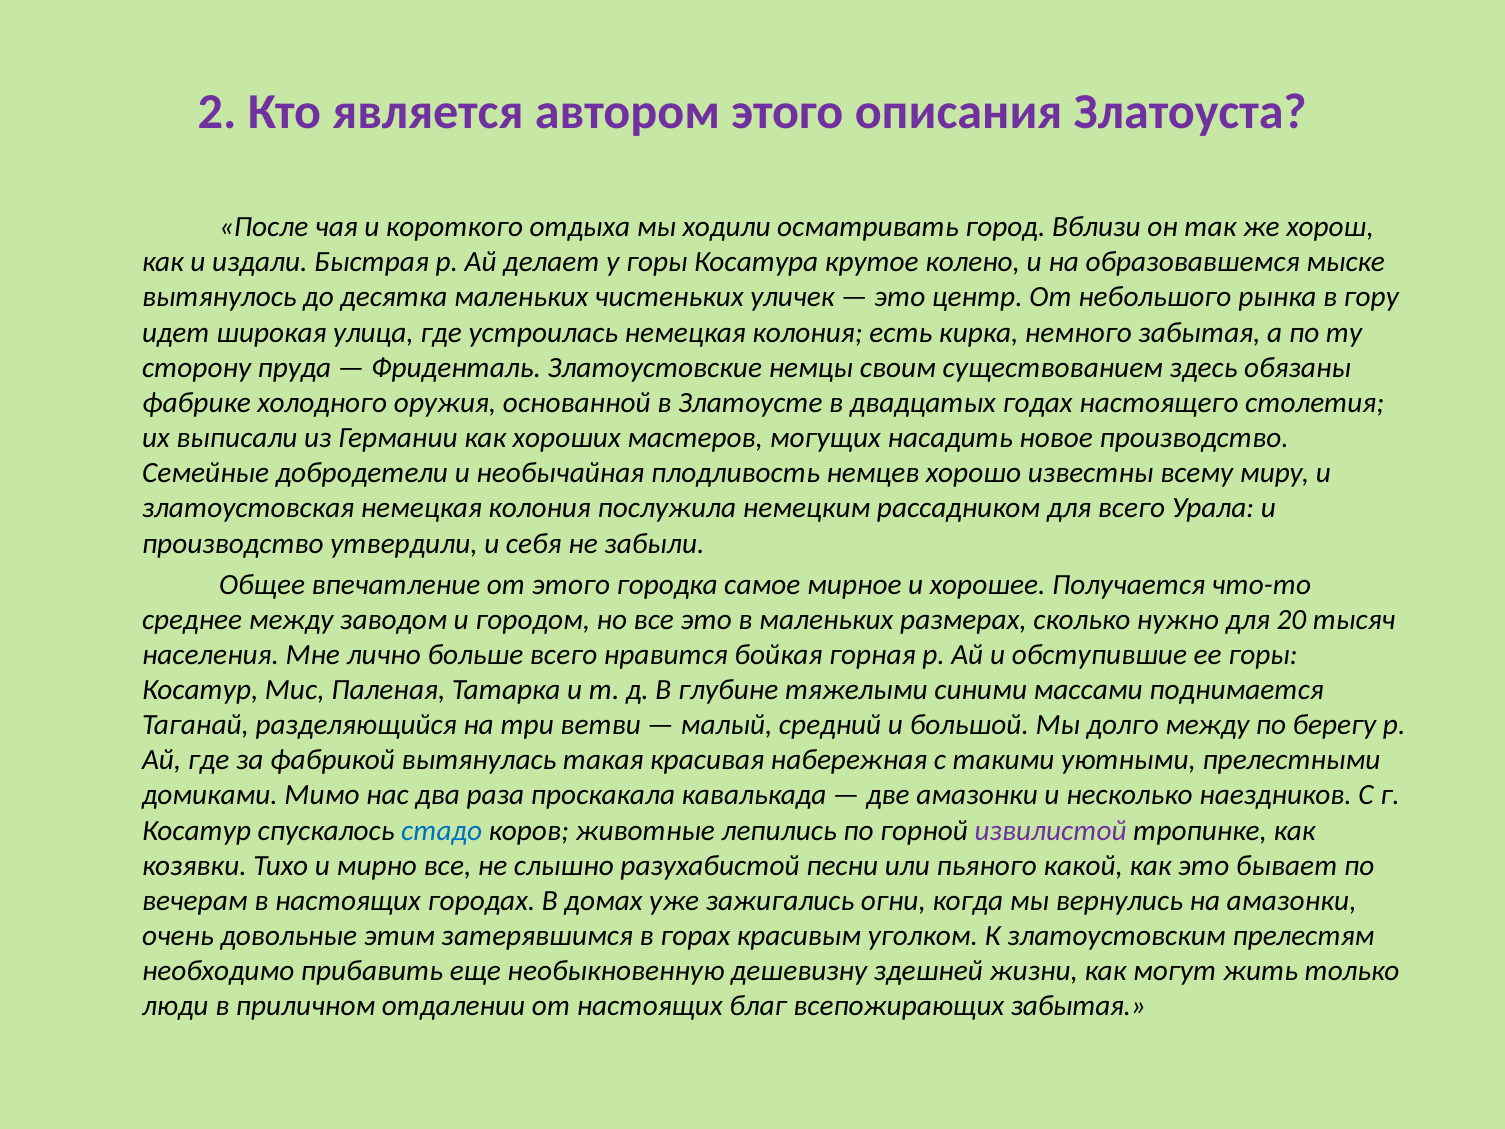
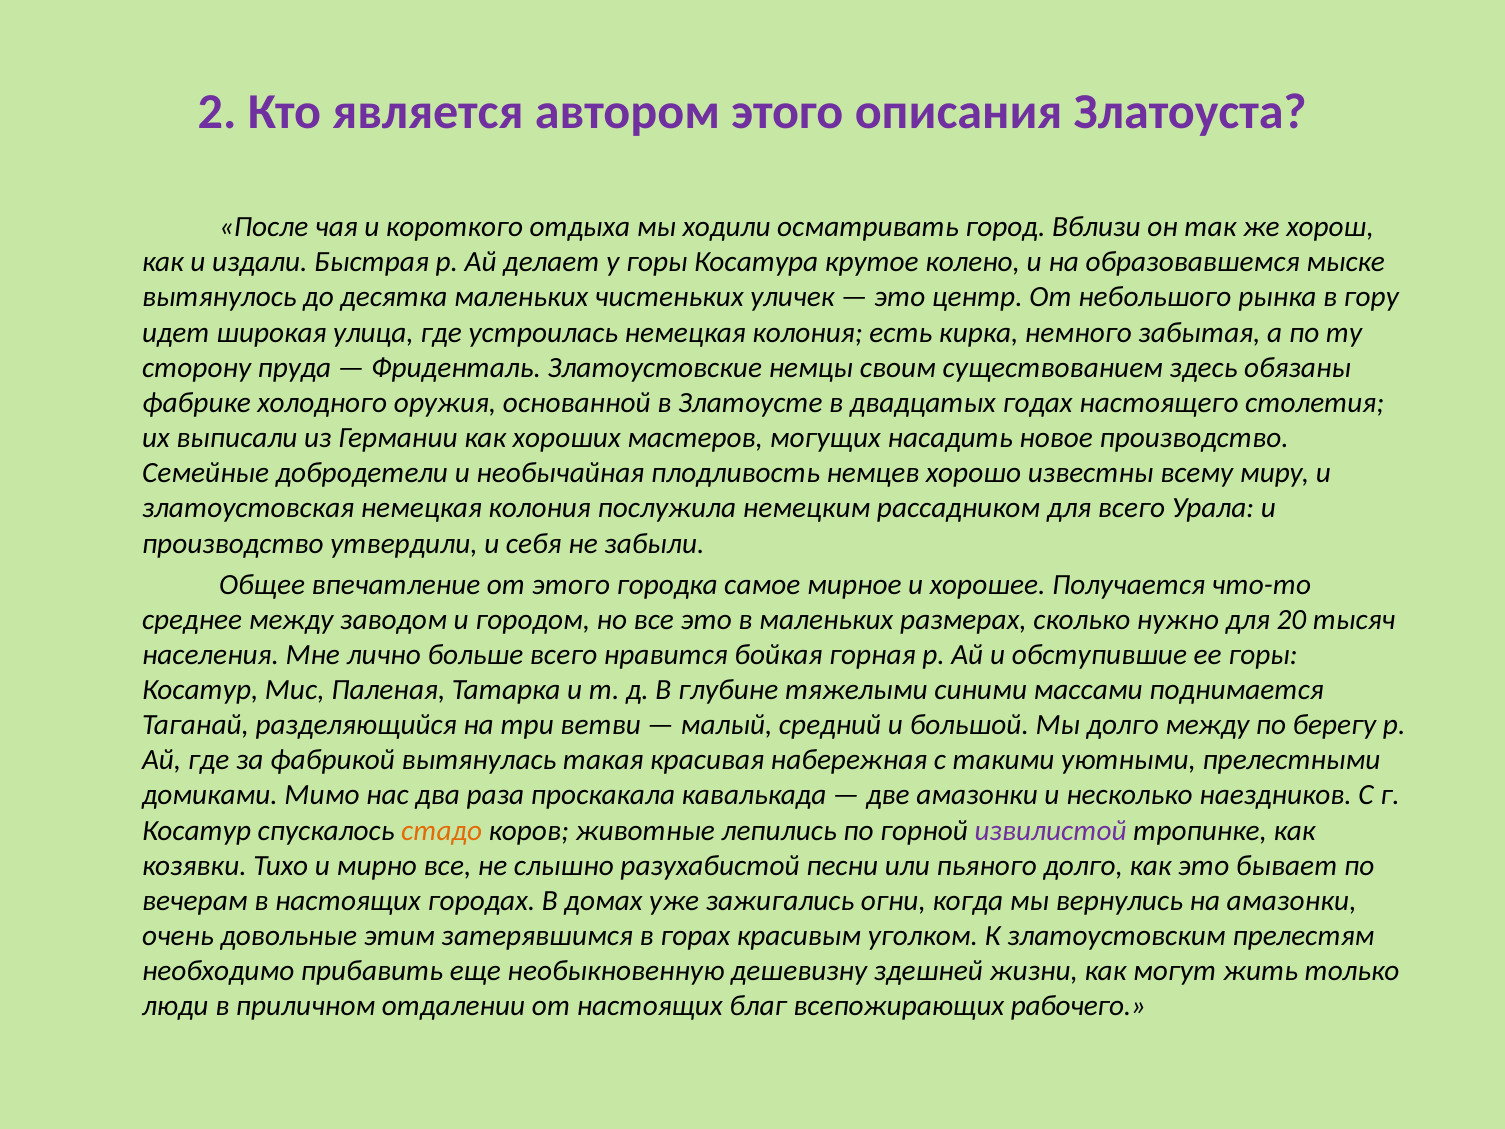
стадо colour: blue -> orange
пьяного какой: какой -> долго
всепожирающих забытая: забытая -> рабочего
